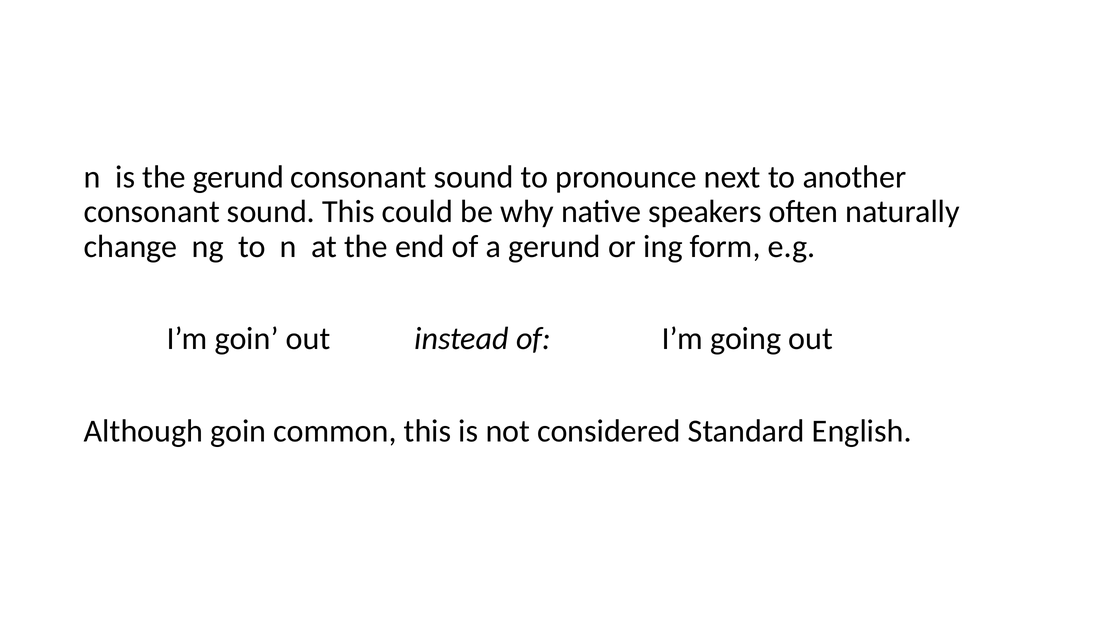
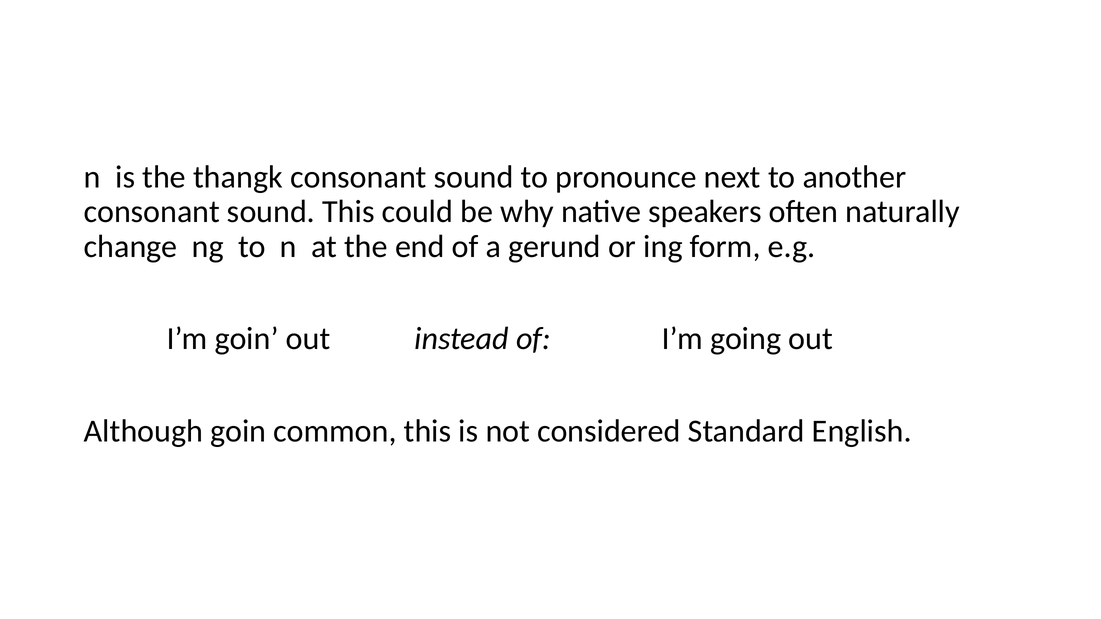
the gerund: gerund -> thangk
